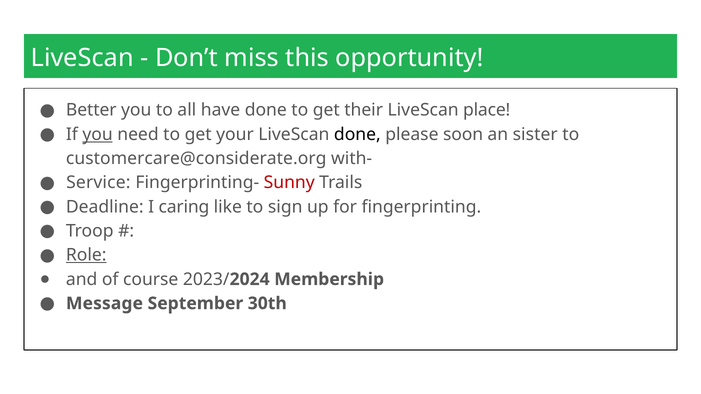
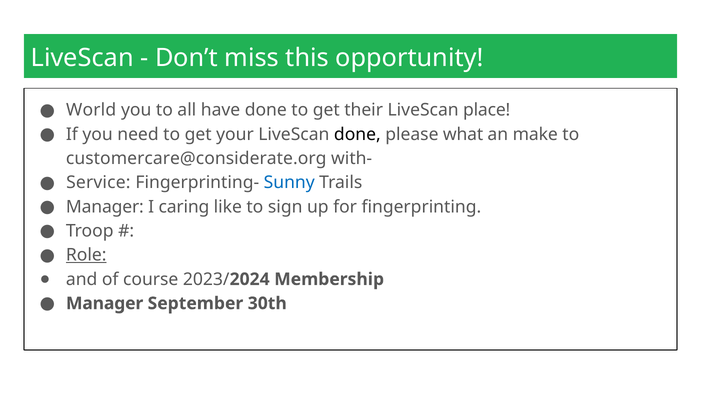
Better: Better -> World
you at (98, 134) underline: present -> none
soon: soon -> what
sister: sister -> make
Sunny colour: red -> blue
Deadline at (105, 207): Deadline -> Manager
Message at (104, 304): Message -> Manager
